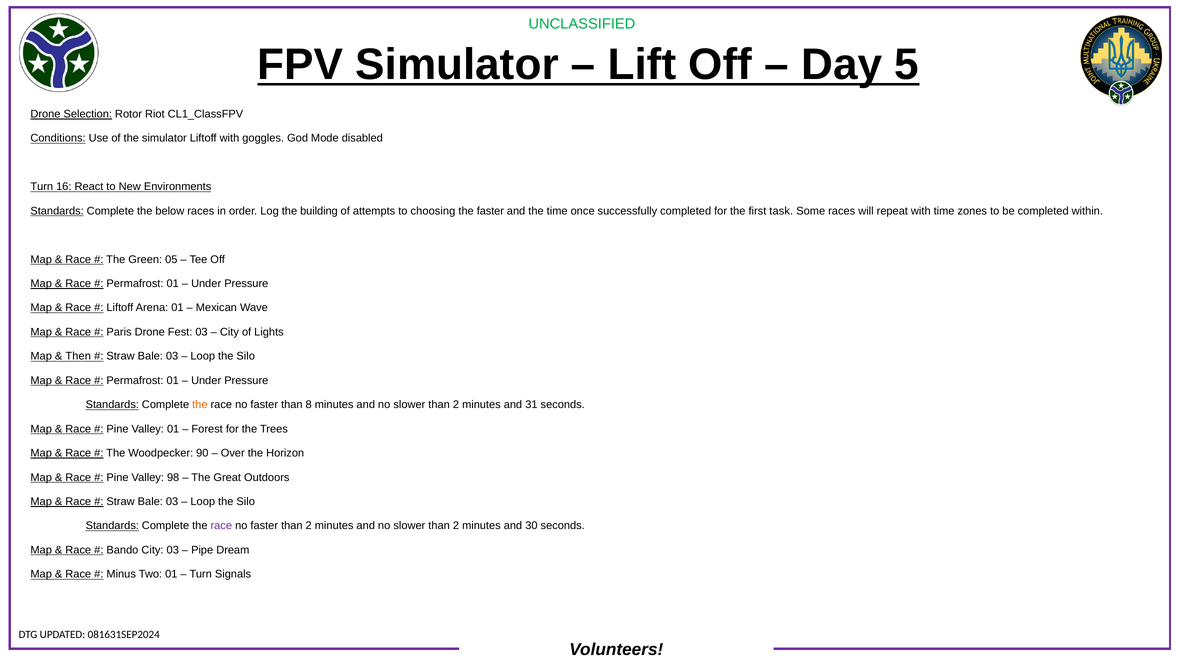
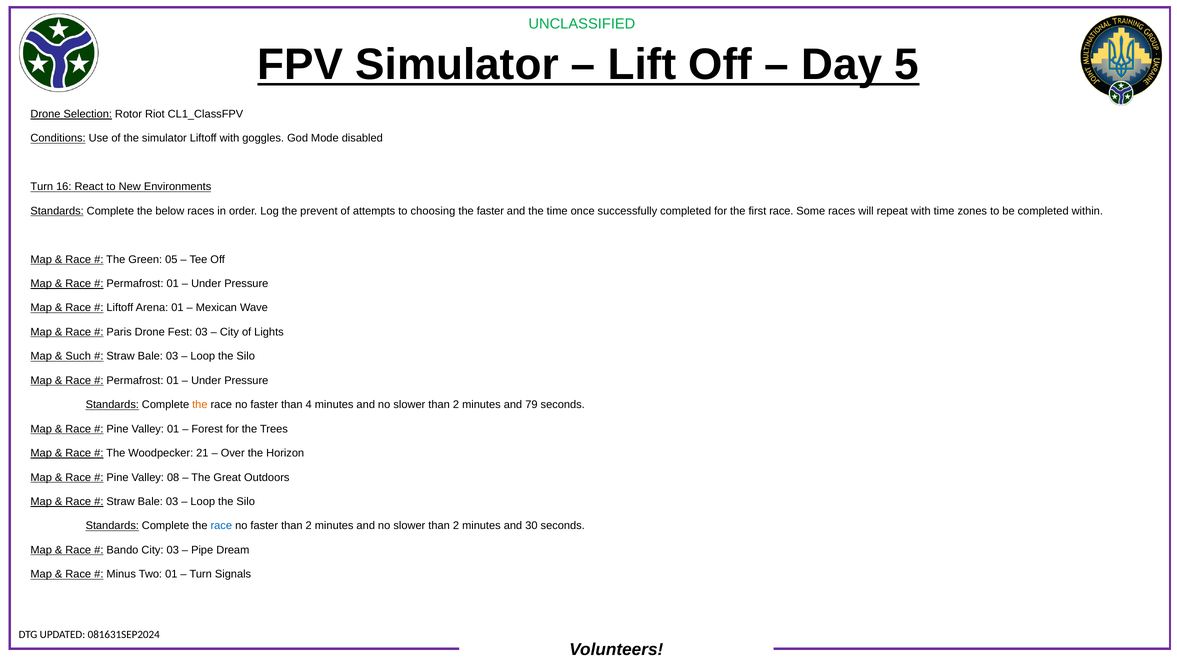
building: building -> prevent
first task: task -> race
Then: Then -> Such
8: 8 -> 4
31: 31 -> 79
90: 90 -> 21
98: 98 -> 08
race at (221, 526) colour: purple -> blue
